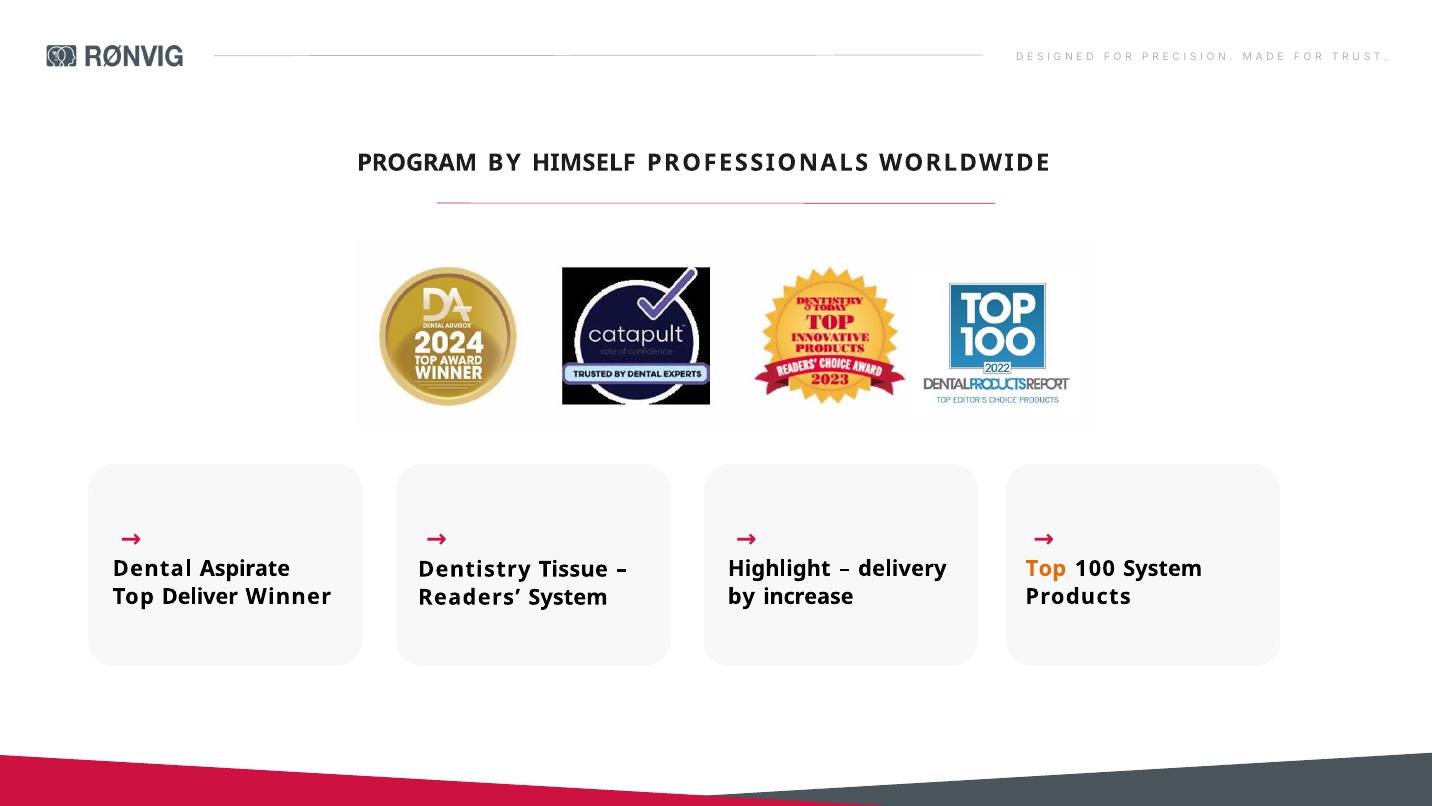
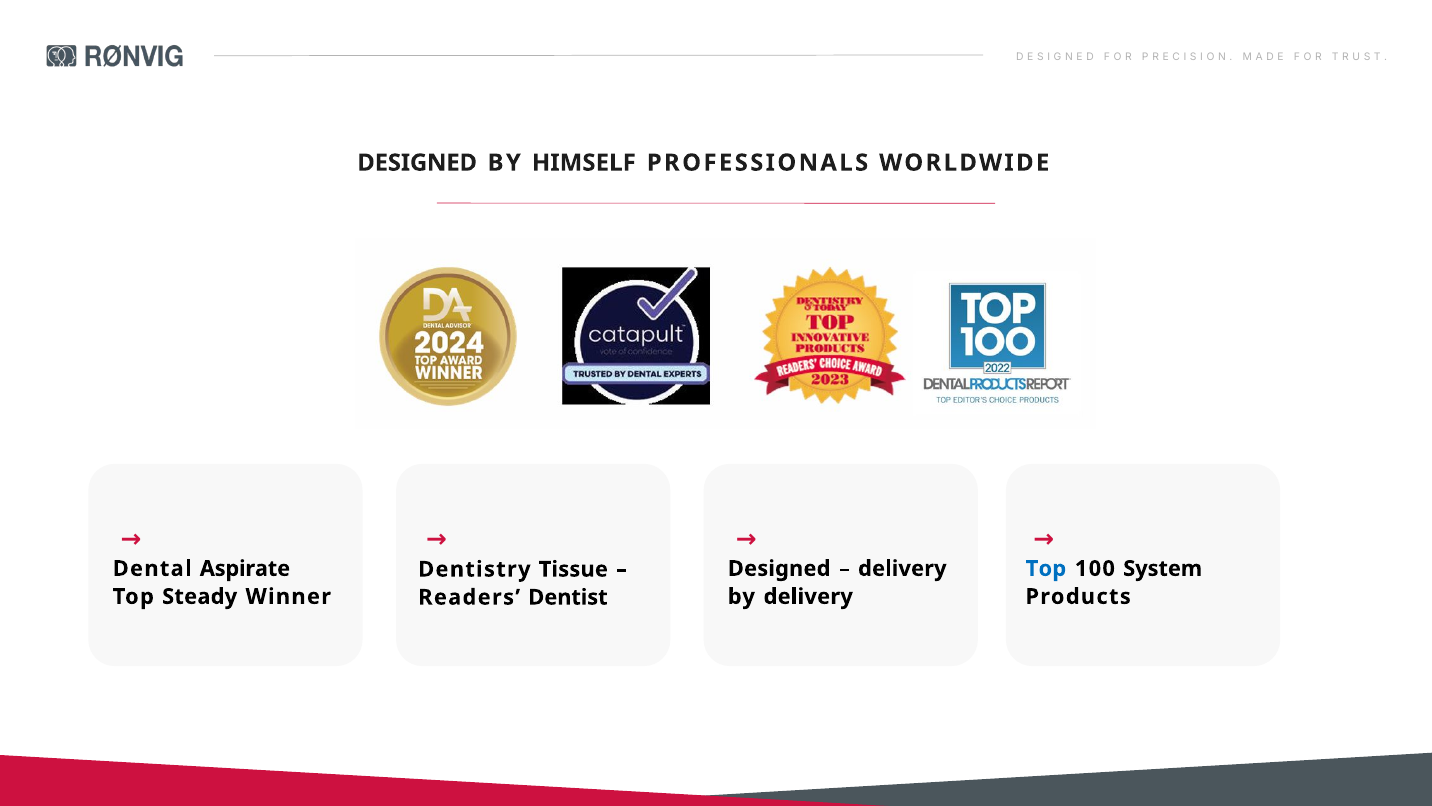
PROGRAM at (417, 163): PROGRAM -> DESIGNED
Highlight at (779, 568): Highlight -> Designed
Top at (1046, 568) colour: orange -> blue
Deliver: Deliver -> Steady
by increase: increase -> delivery
Readers System: System -> Dentist
